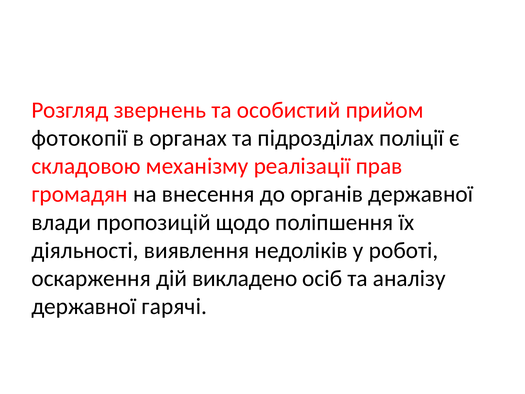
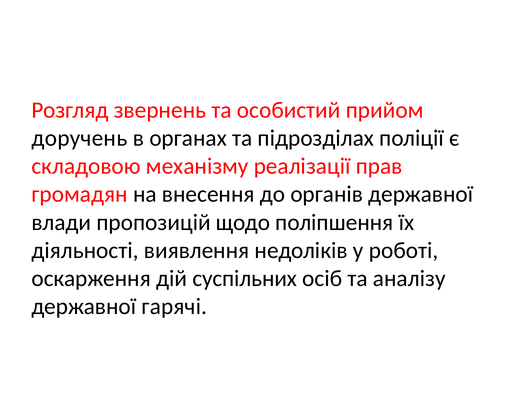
фотокопії: фотокопії -> доручень
викладено: викладено -> суспільних
